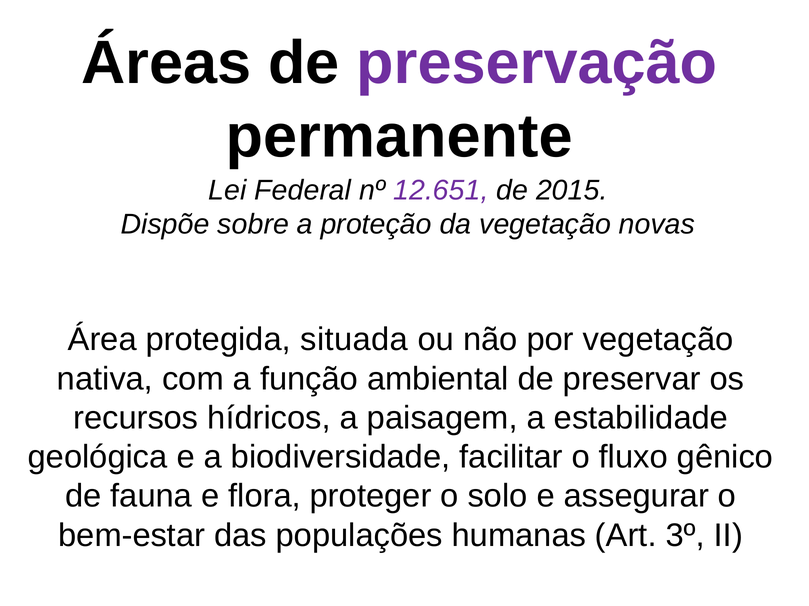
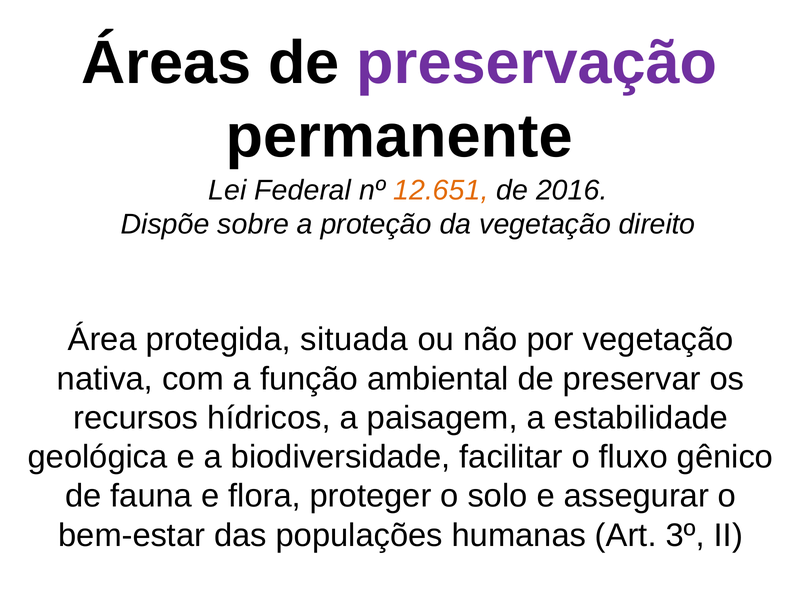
12.651 colour: purple -> orange
2015: 2015 -> 2016
novas: novas -> direito
